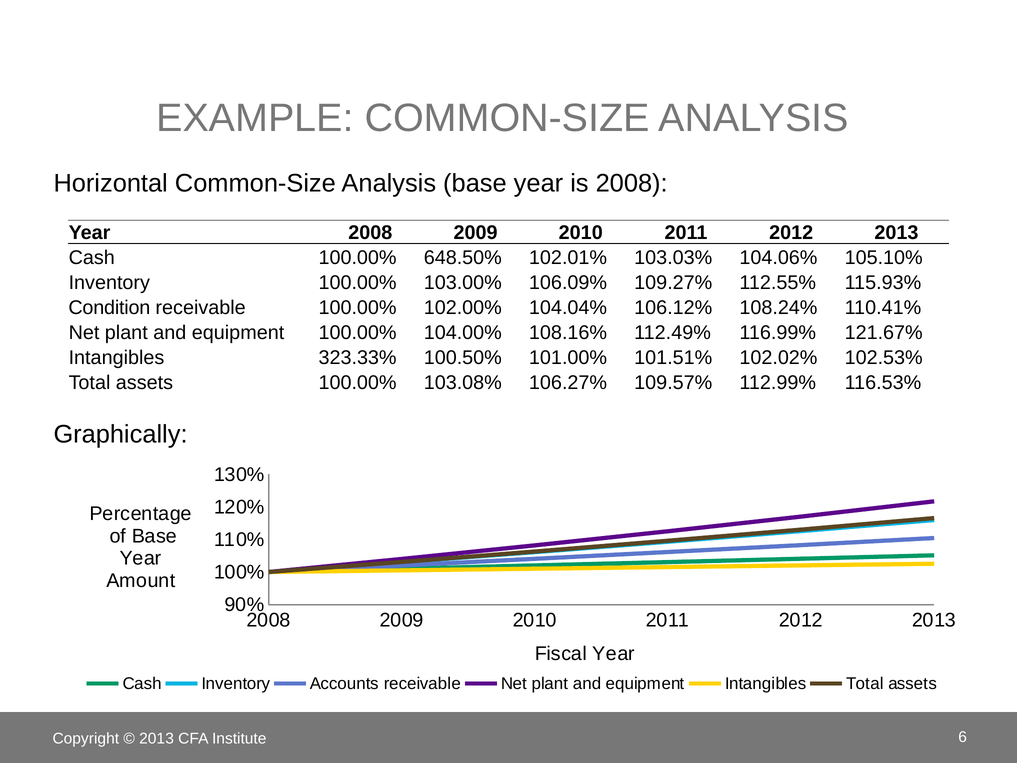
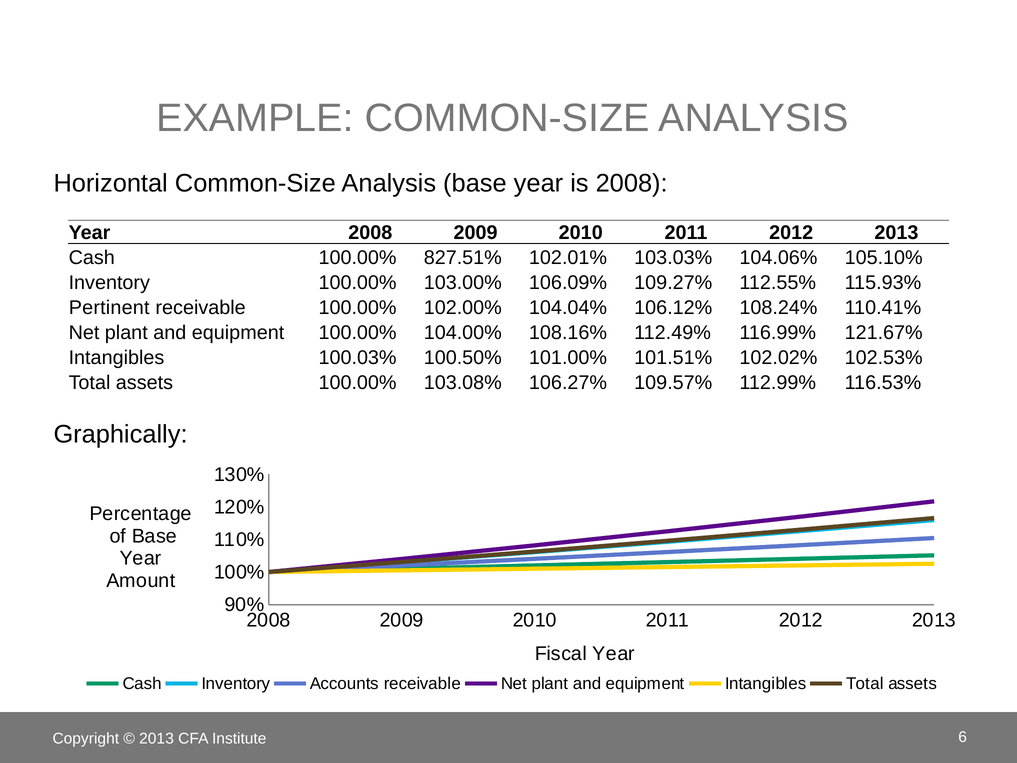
648.50%: 648.50% -> 827.51%
Condition: Condition -> Pertinent
323.33%: 323.33% -> 100.03%
